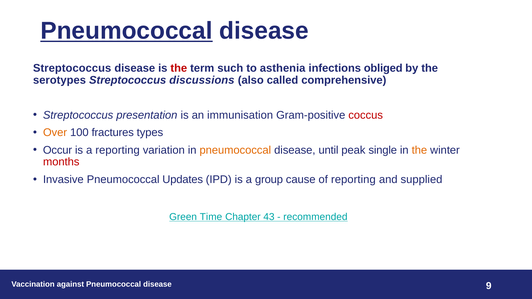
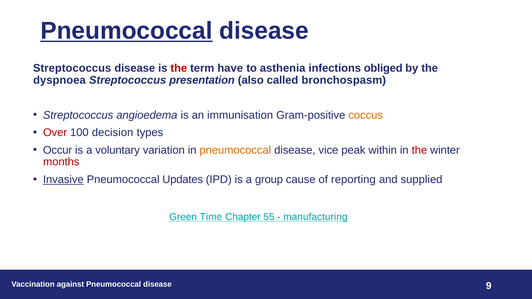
such: such -> have
serotypes: serotypes -> dyspnoea
discussions: discussions -> presentation
comprehensive: comprehensive -> bronchospasm
presentation: presentation -> angioedema
coccus colour: red -> orange
Over colour: orange -> red
fractures: fractures -> decision
a reporting: reporting -> voluntary
until: until -> vice
single: single -> within
the at (419, 150) colour: orange -> red
Invasive underline: none -> present
43: 43 -> 55
recommended: recommended -> manufacturing
